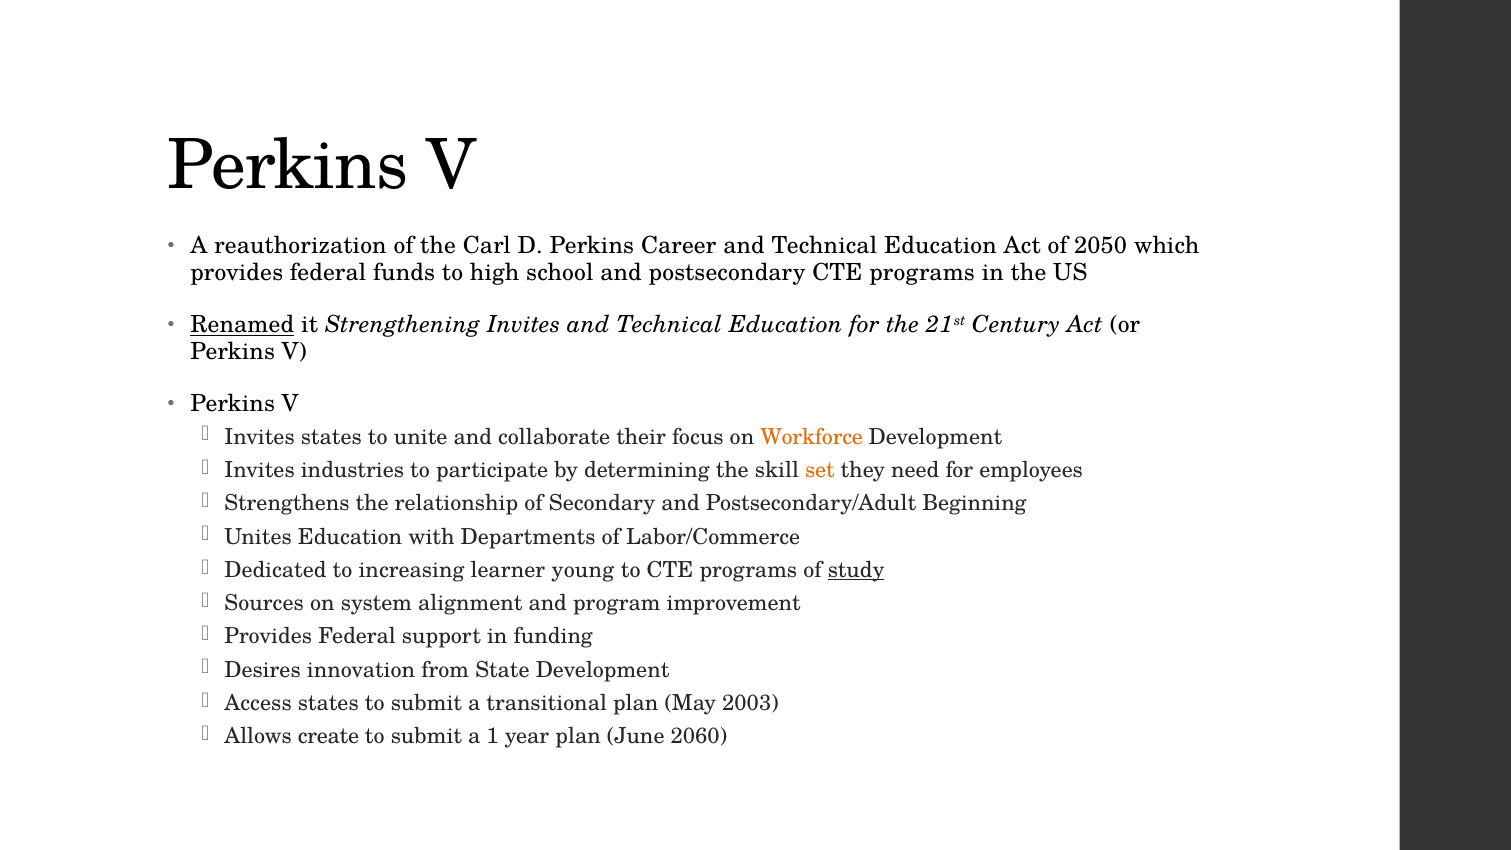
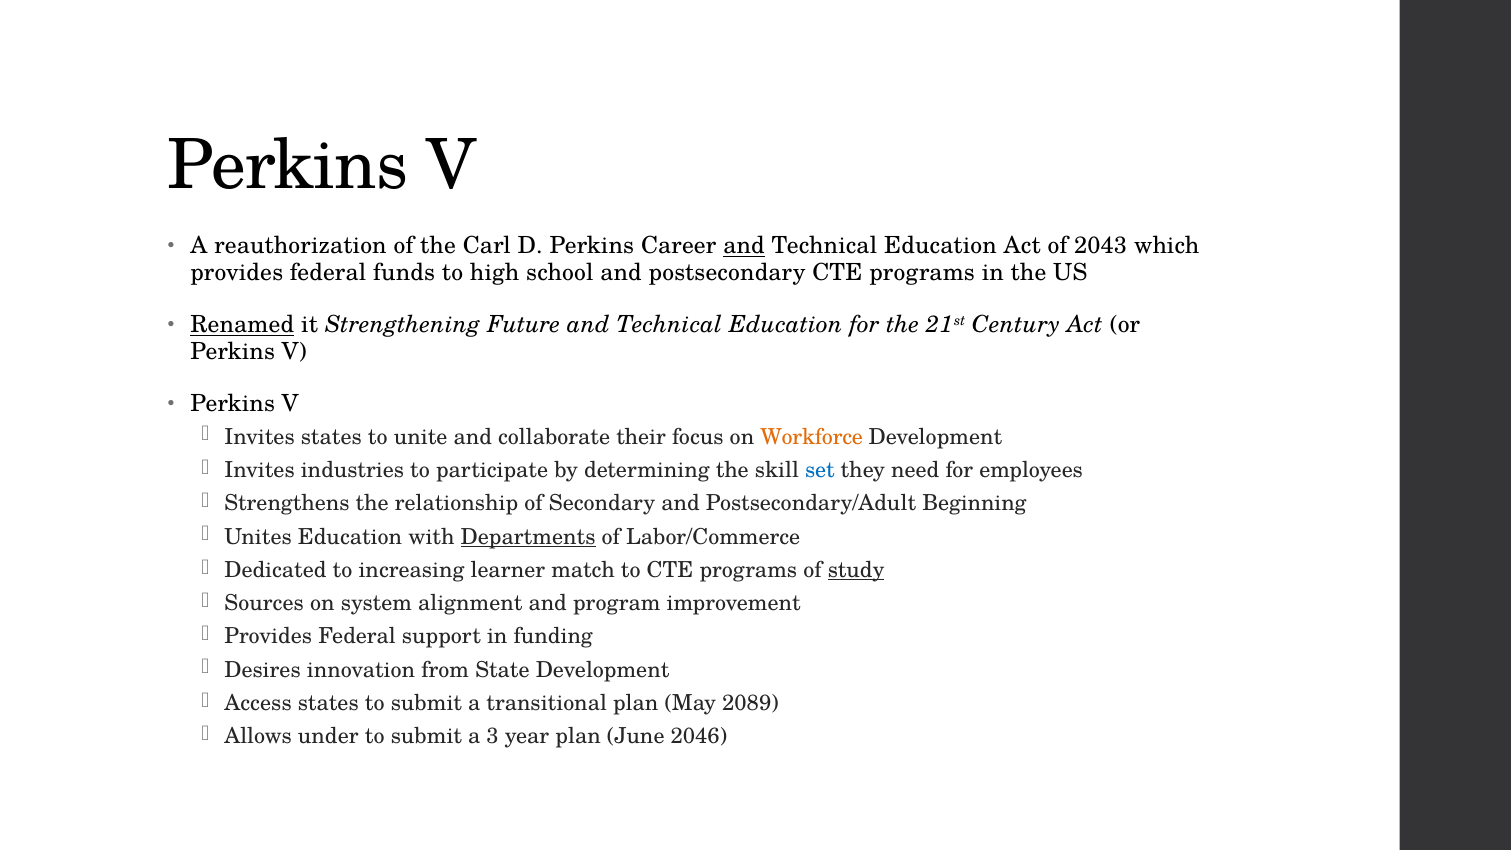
and at (744, 246) underline: none -> present
2050: 2050 -> 2043
Strengthening Invites: Invites -> Future
set colour: orange -> blue
Departments underline: none -> present
young: young -> match
2003: 2003 -> 2089
create: create -> under
1: 1 -> 3
2060: 2060 -> 2046
